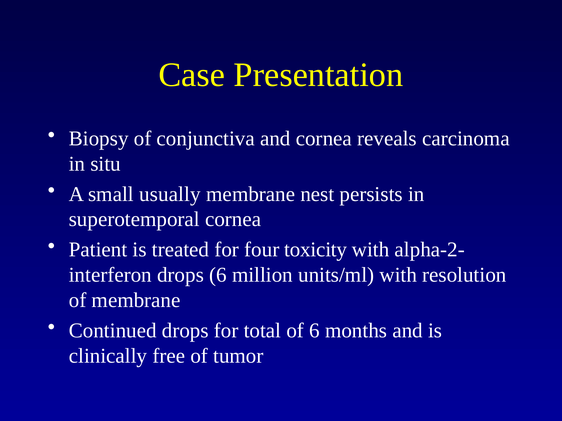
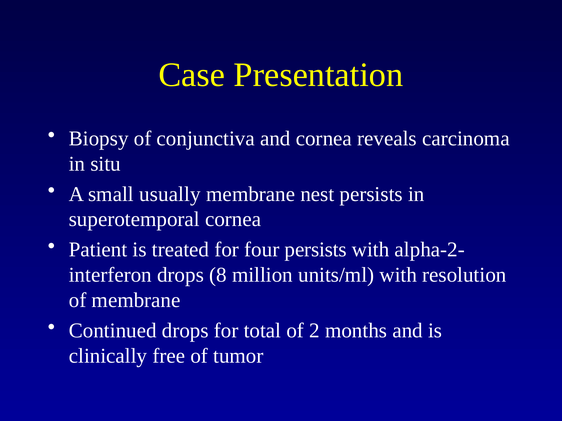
four toxicity: toxicity -> persists
drops 6: 6 -> 8
of 6: 6 -> 2
